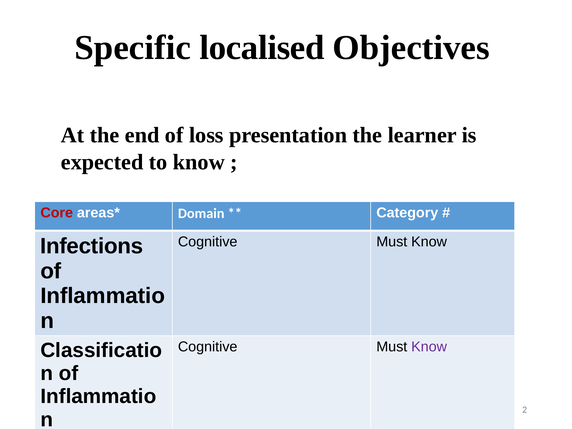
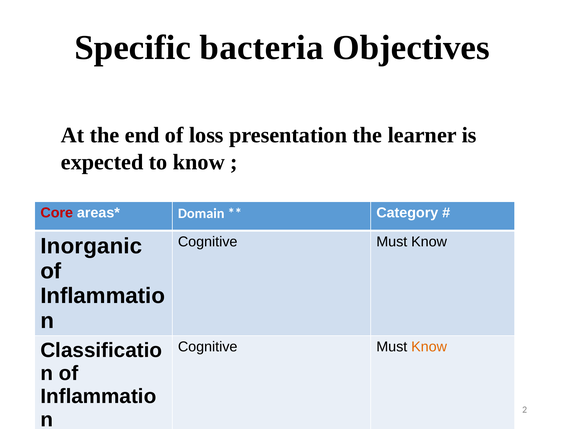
localised: localised -> bacteria
Infections: Infections -> Inorganic
Know at (429, 347) colour: purple -> orange
